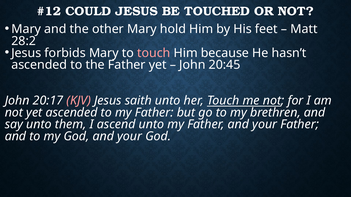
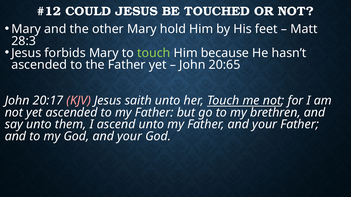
28:2: 28:2 -> 28:3
touch at (154, 53) colour: pink -> light green
20:45: 20:45 -> 20:65
